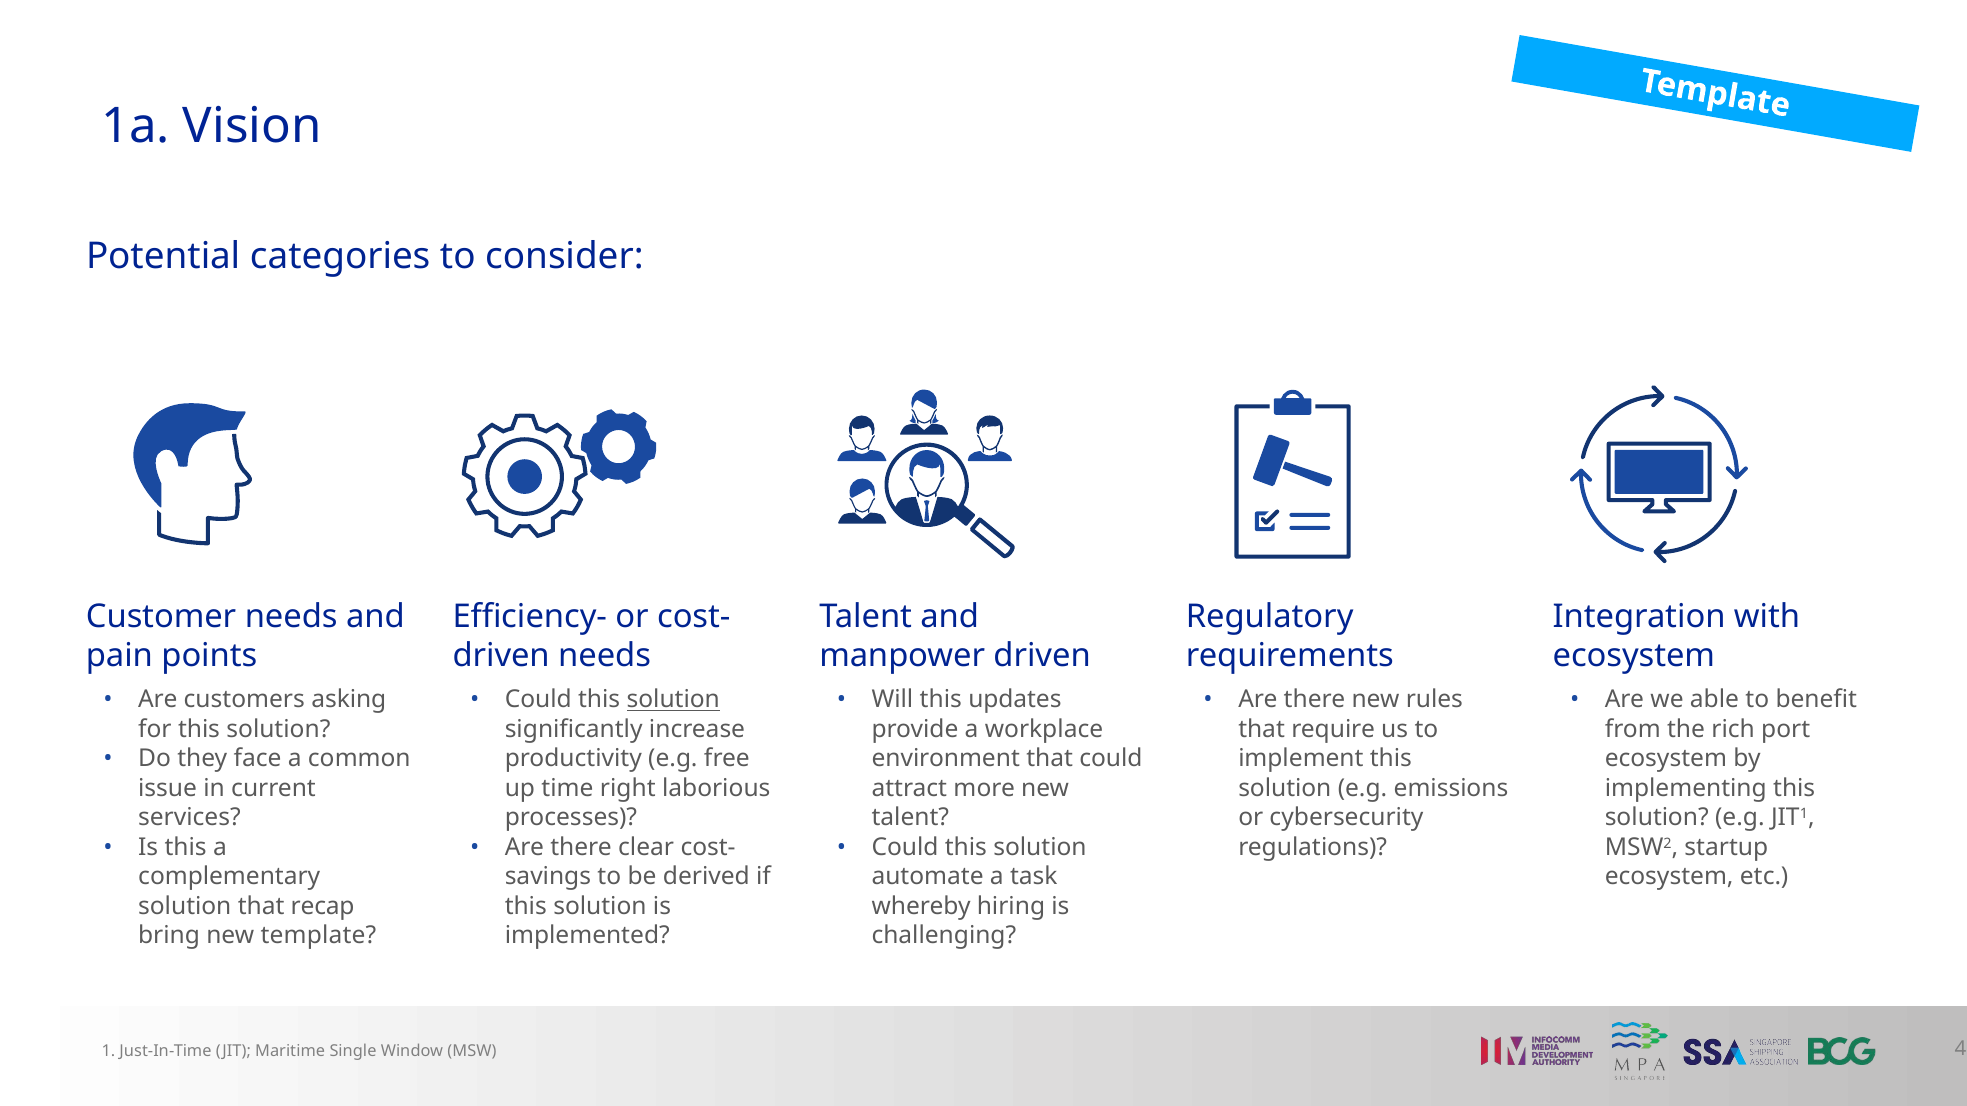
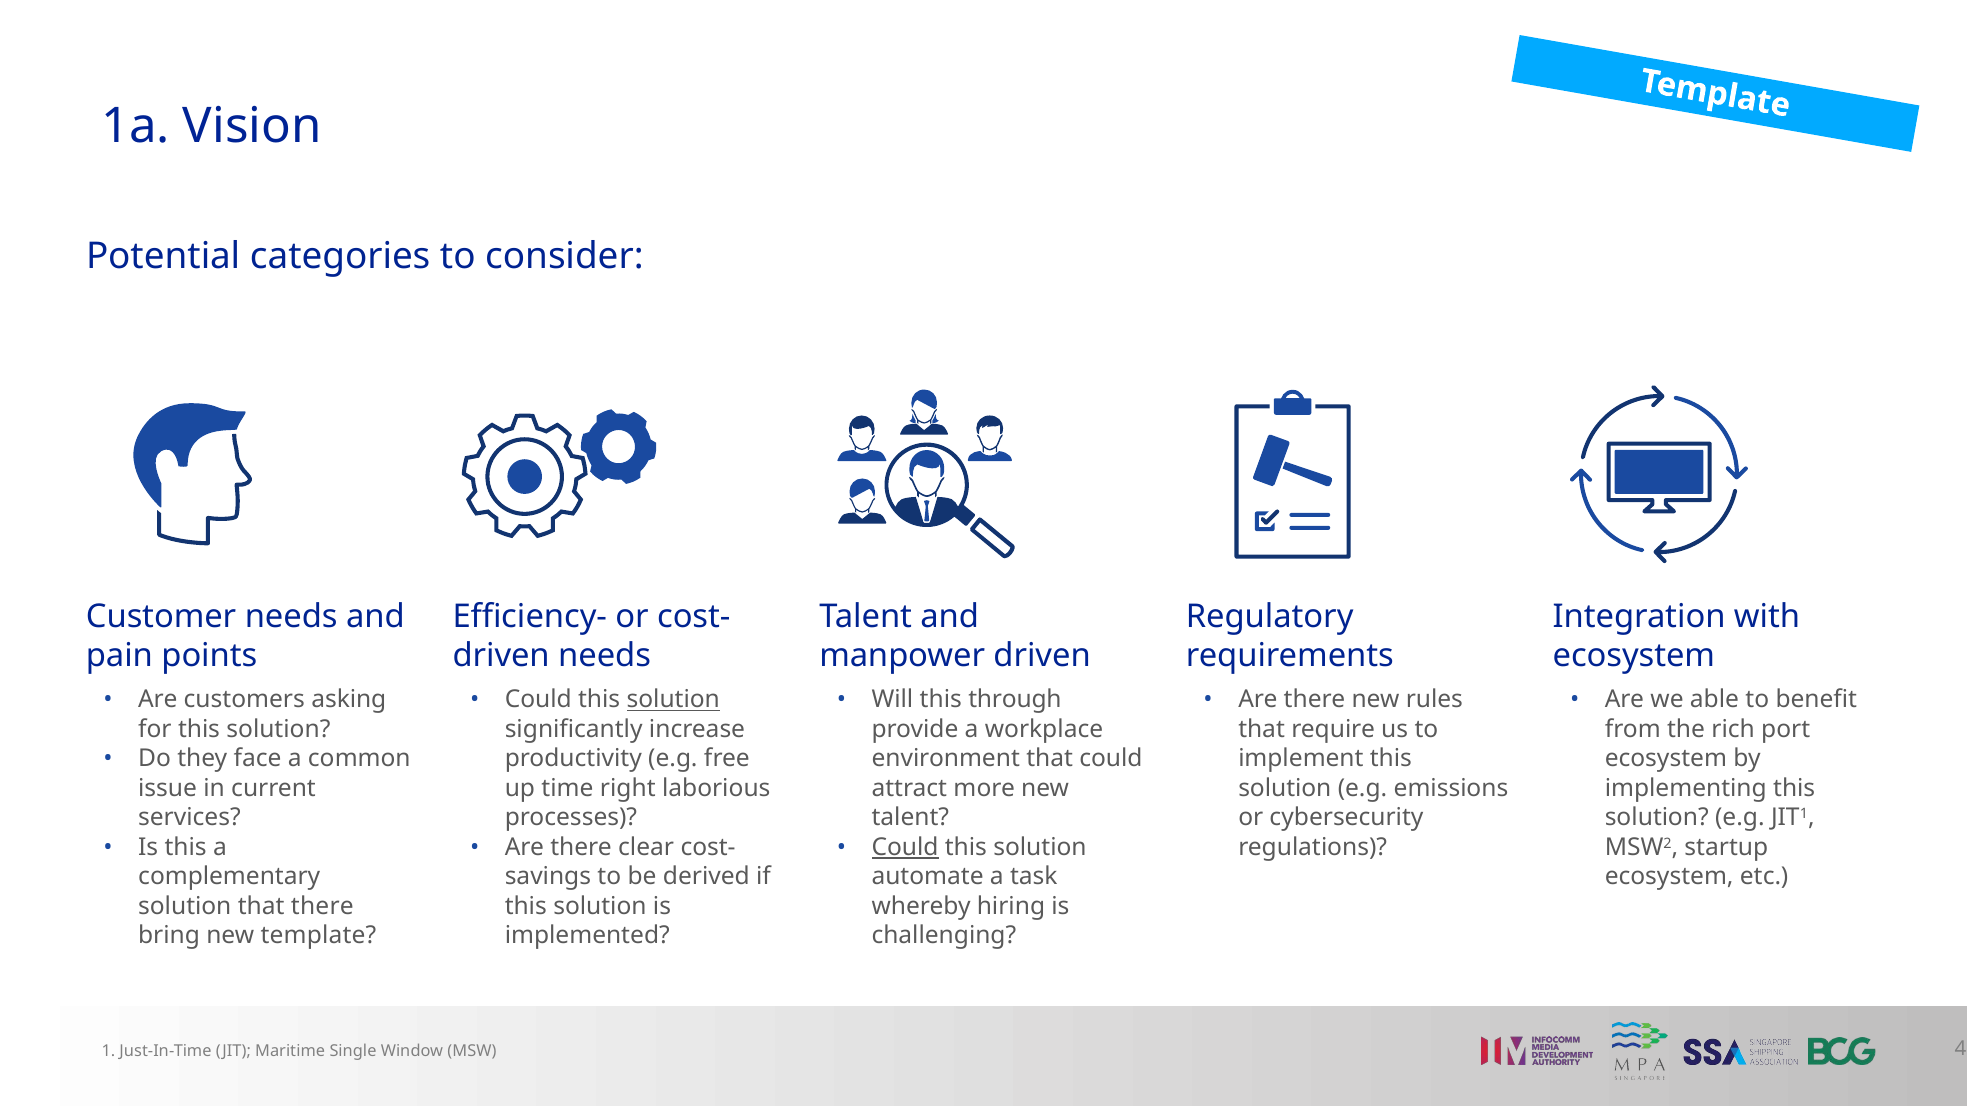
updates: updates -> through
Could at (905, 848) underline: none -> present
that recap: recap -> there
